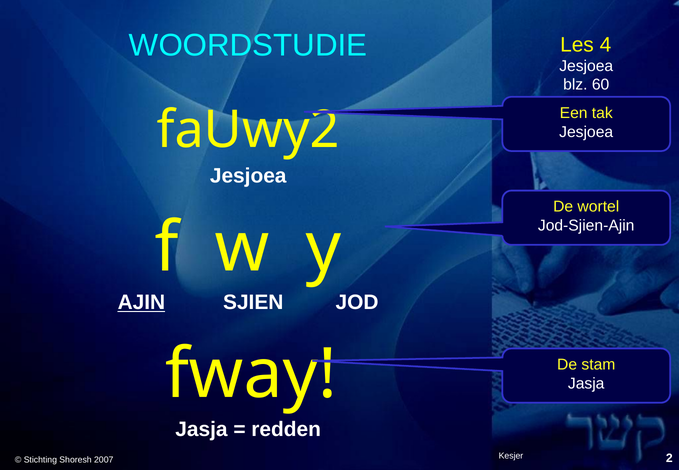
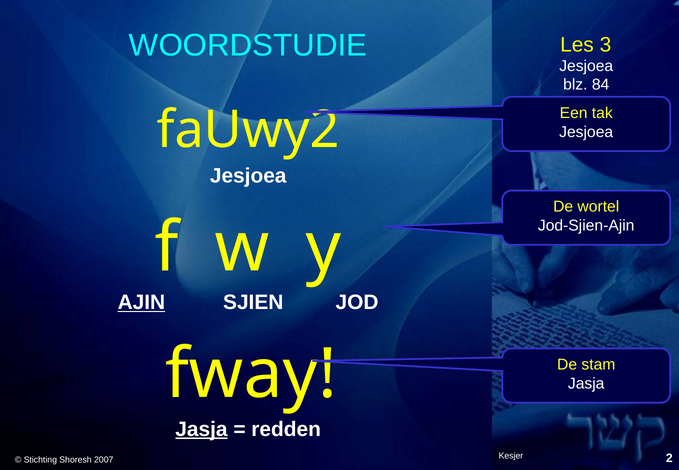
4: 4 -> 3
60: 60 -> 84
Jasja at (201, 429) underline: none -> present
